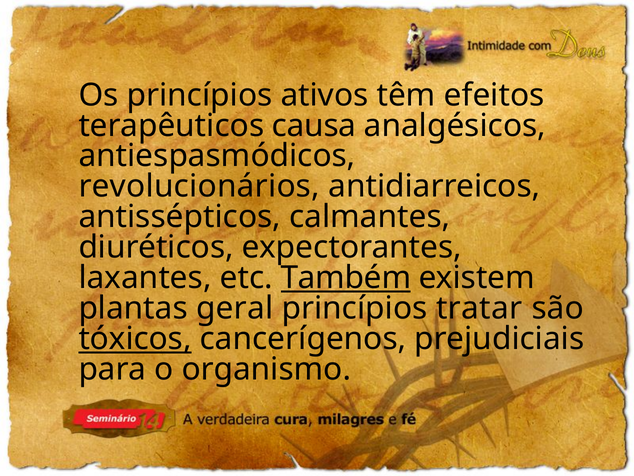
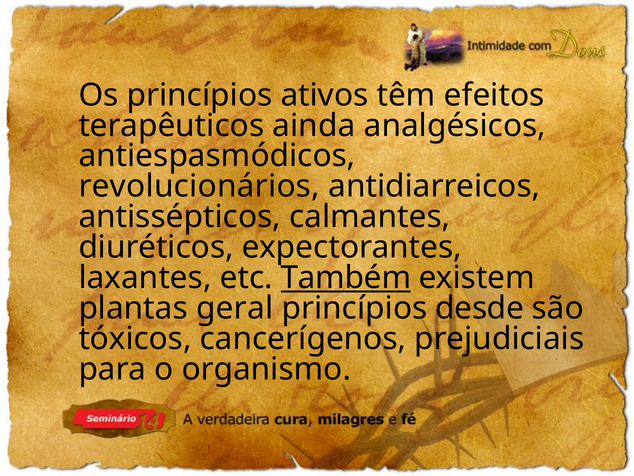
causa: causa -> ainda
tratar: tratar -> desde
tóxicos underline: present -> none
